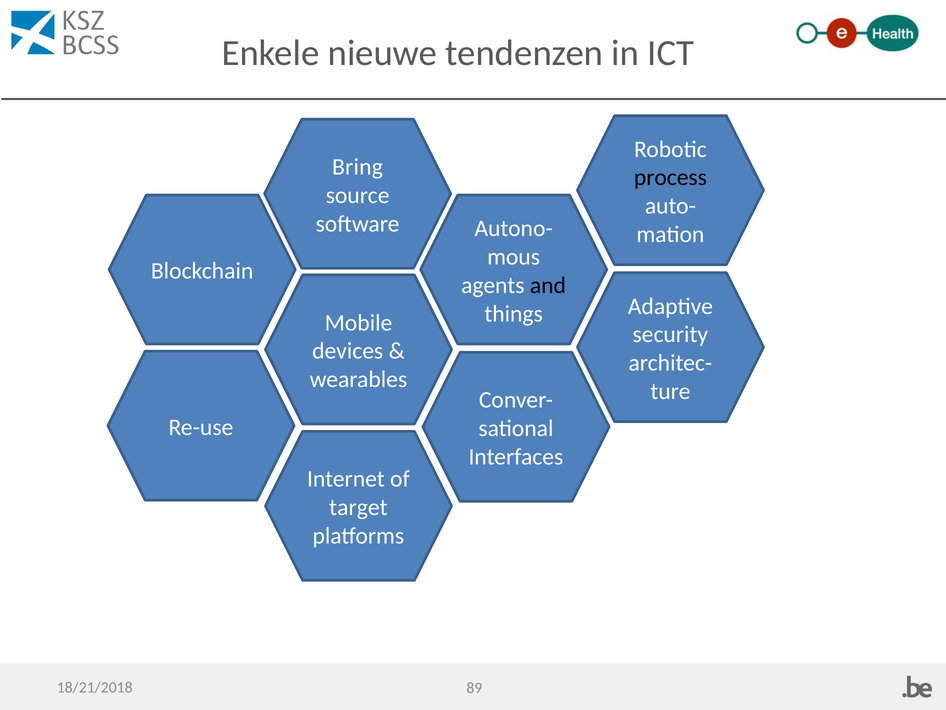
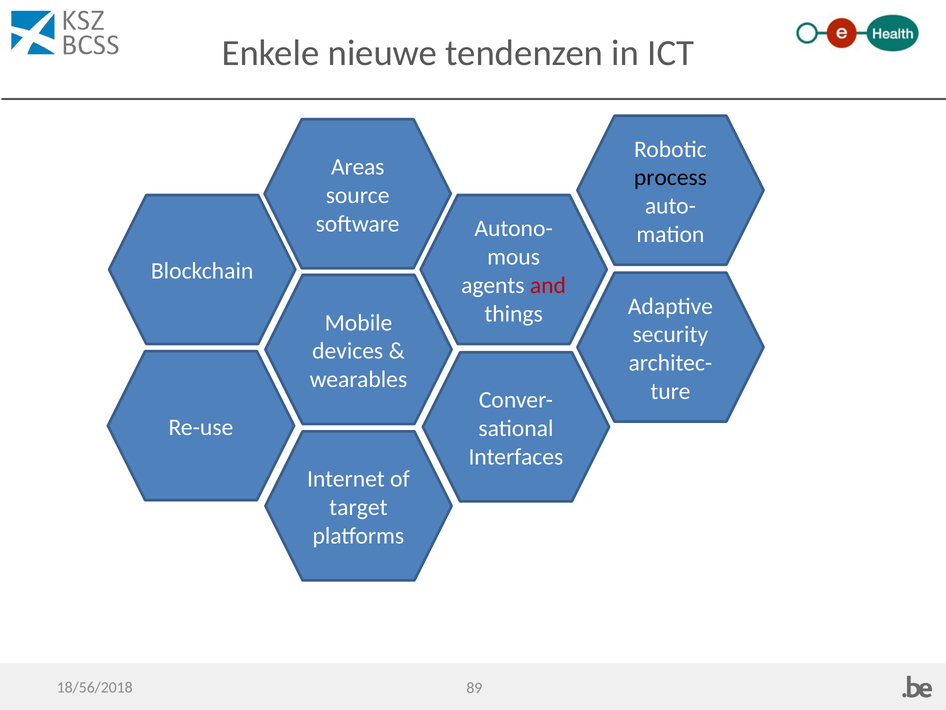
Bring: Bring -> Areas
and colour: black -> red
18/21/2018: 18/21/2018 -> 18/56/2018
